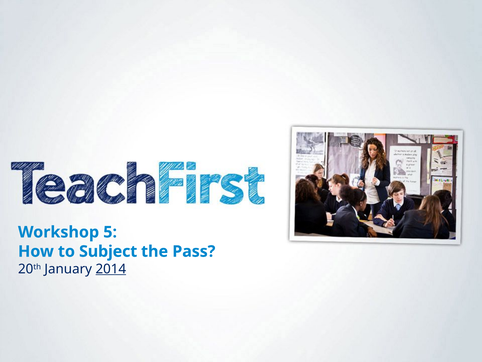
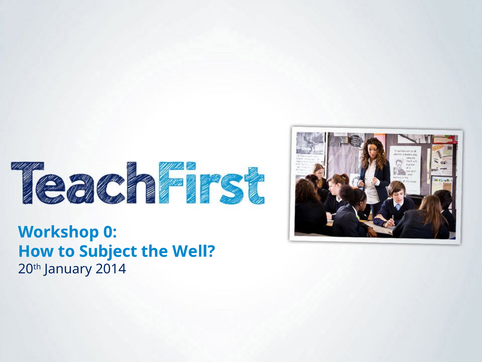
5: 5 -> 0
Pass: Pass -> Well
2014 underline: present -> none
